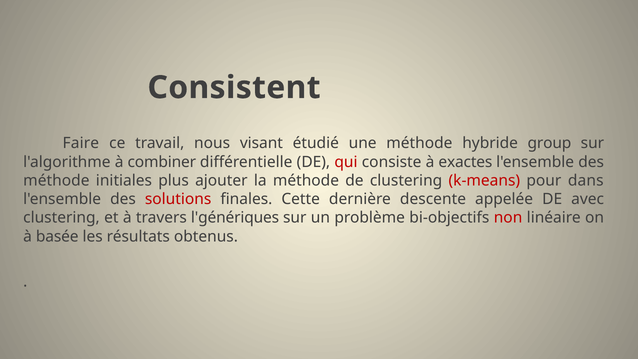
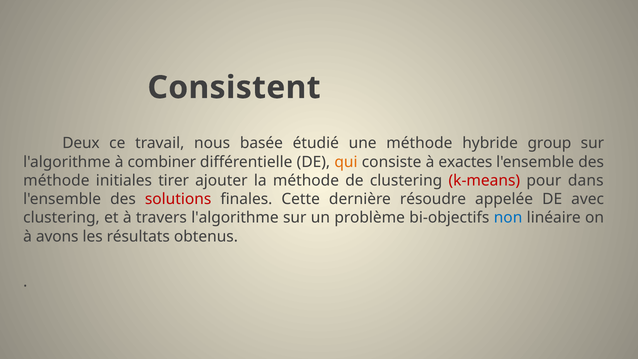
Faire: Faire -> Deux
visant: visant -> basée
qui colour: red -> orange
plus: plus -> tirer
descente: descente -> résoudre
travers l'génériques: l'génériques -> l'algorithme
non colour: red -> blue
basée: basée -> avons
